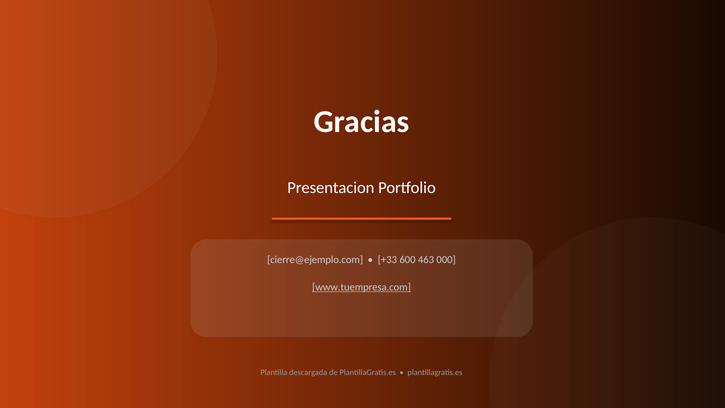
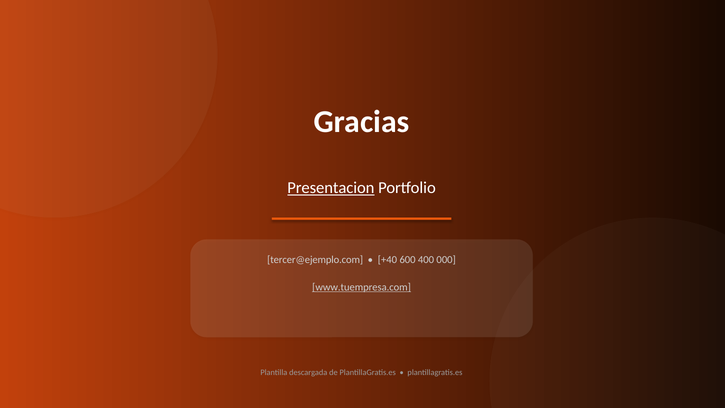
Presentacion underline: none -> present
cierre@ejemplo.com: cierre@ejemplo.com -> tercer@ejemplo.com
+33: +33 -> +40
463: 463 -> 400
